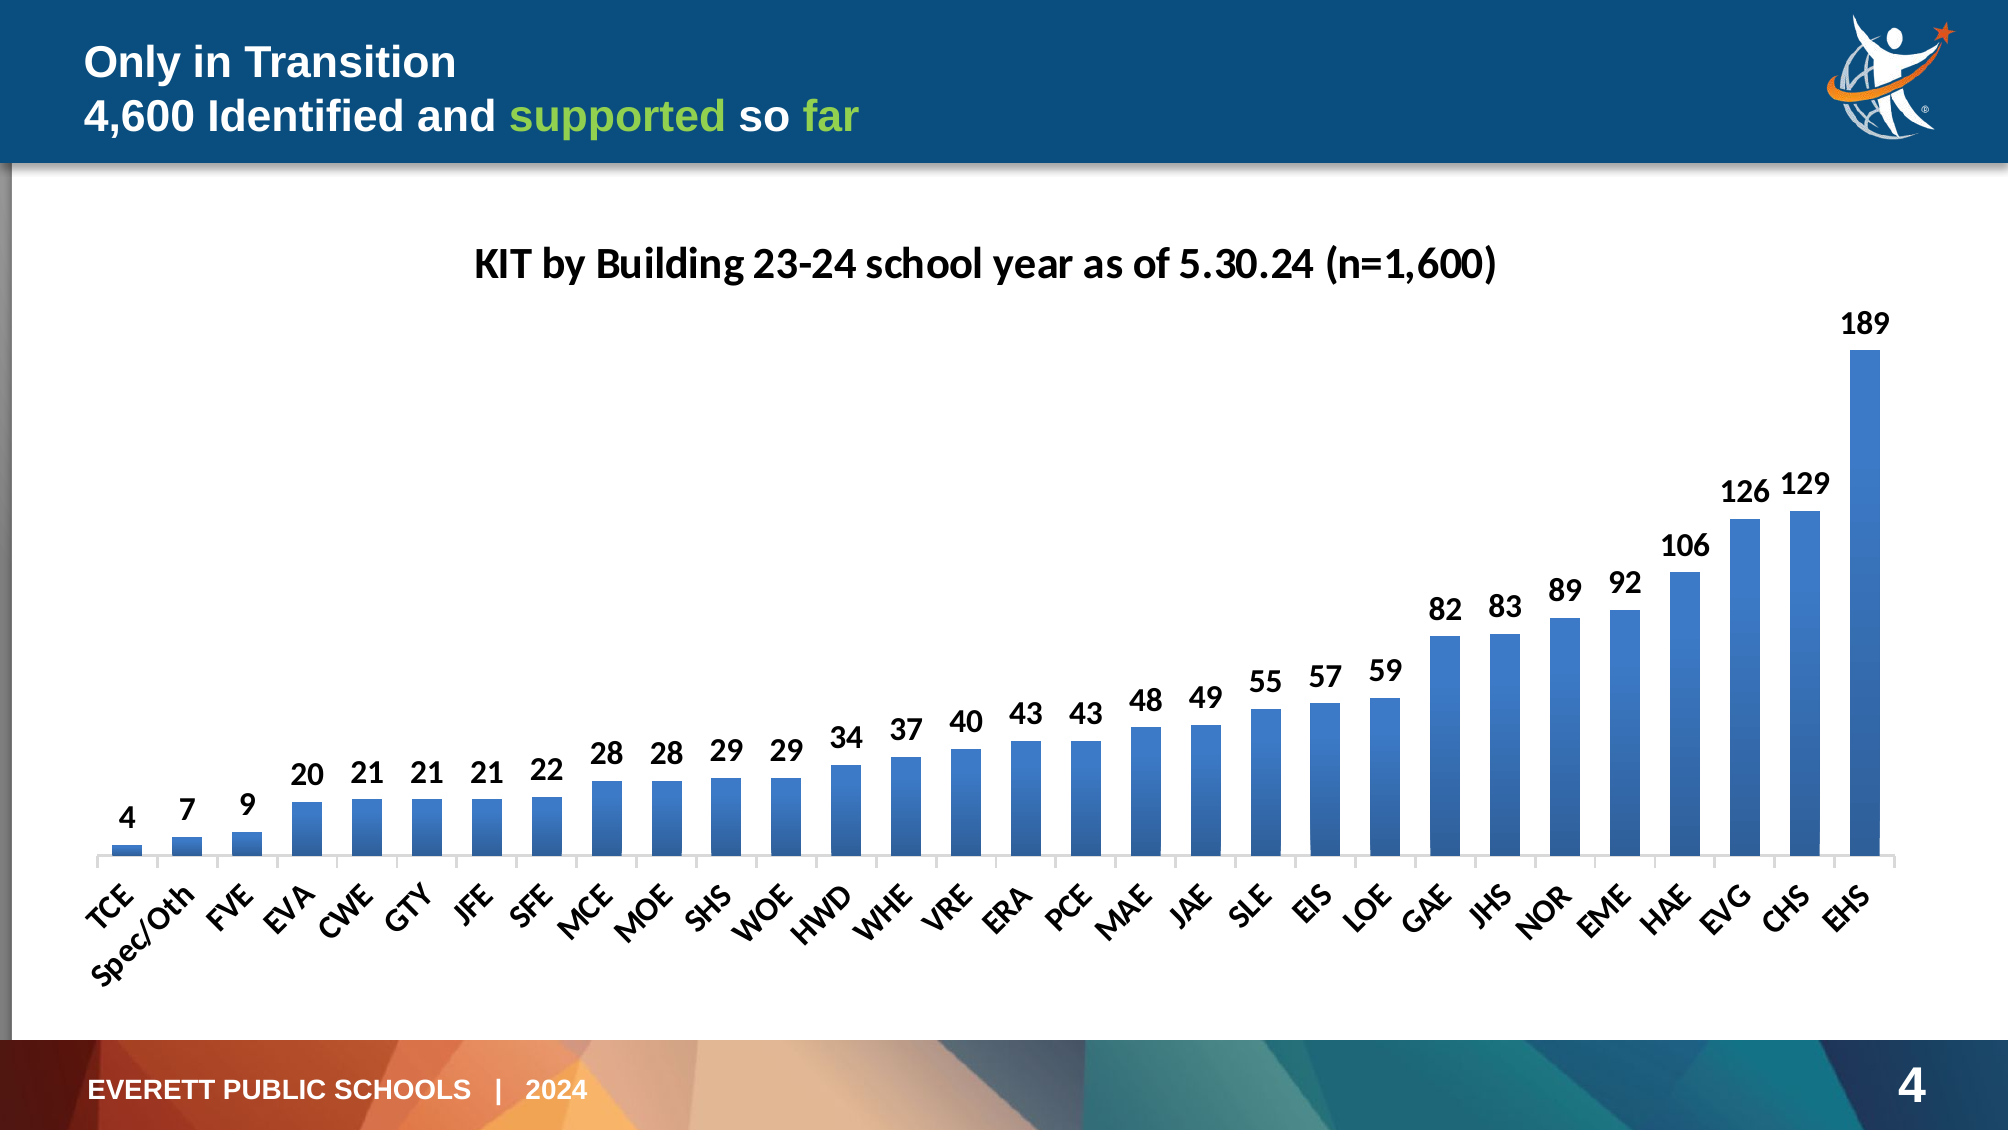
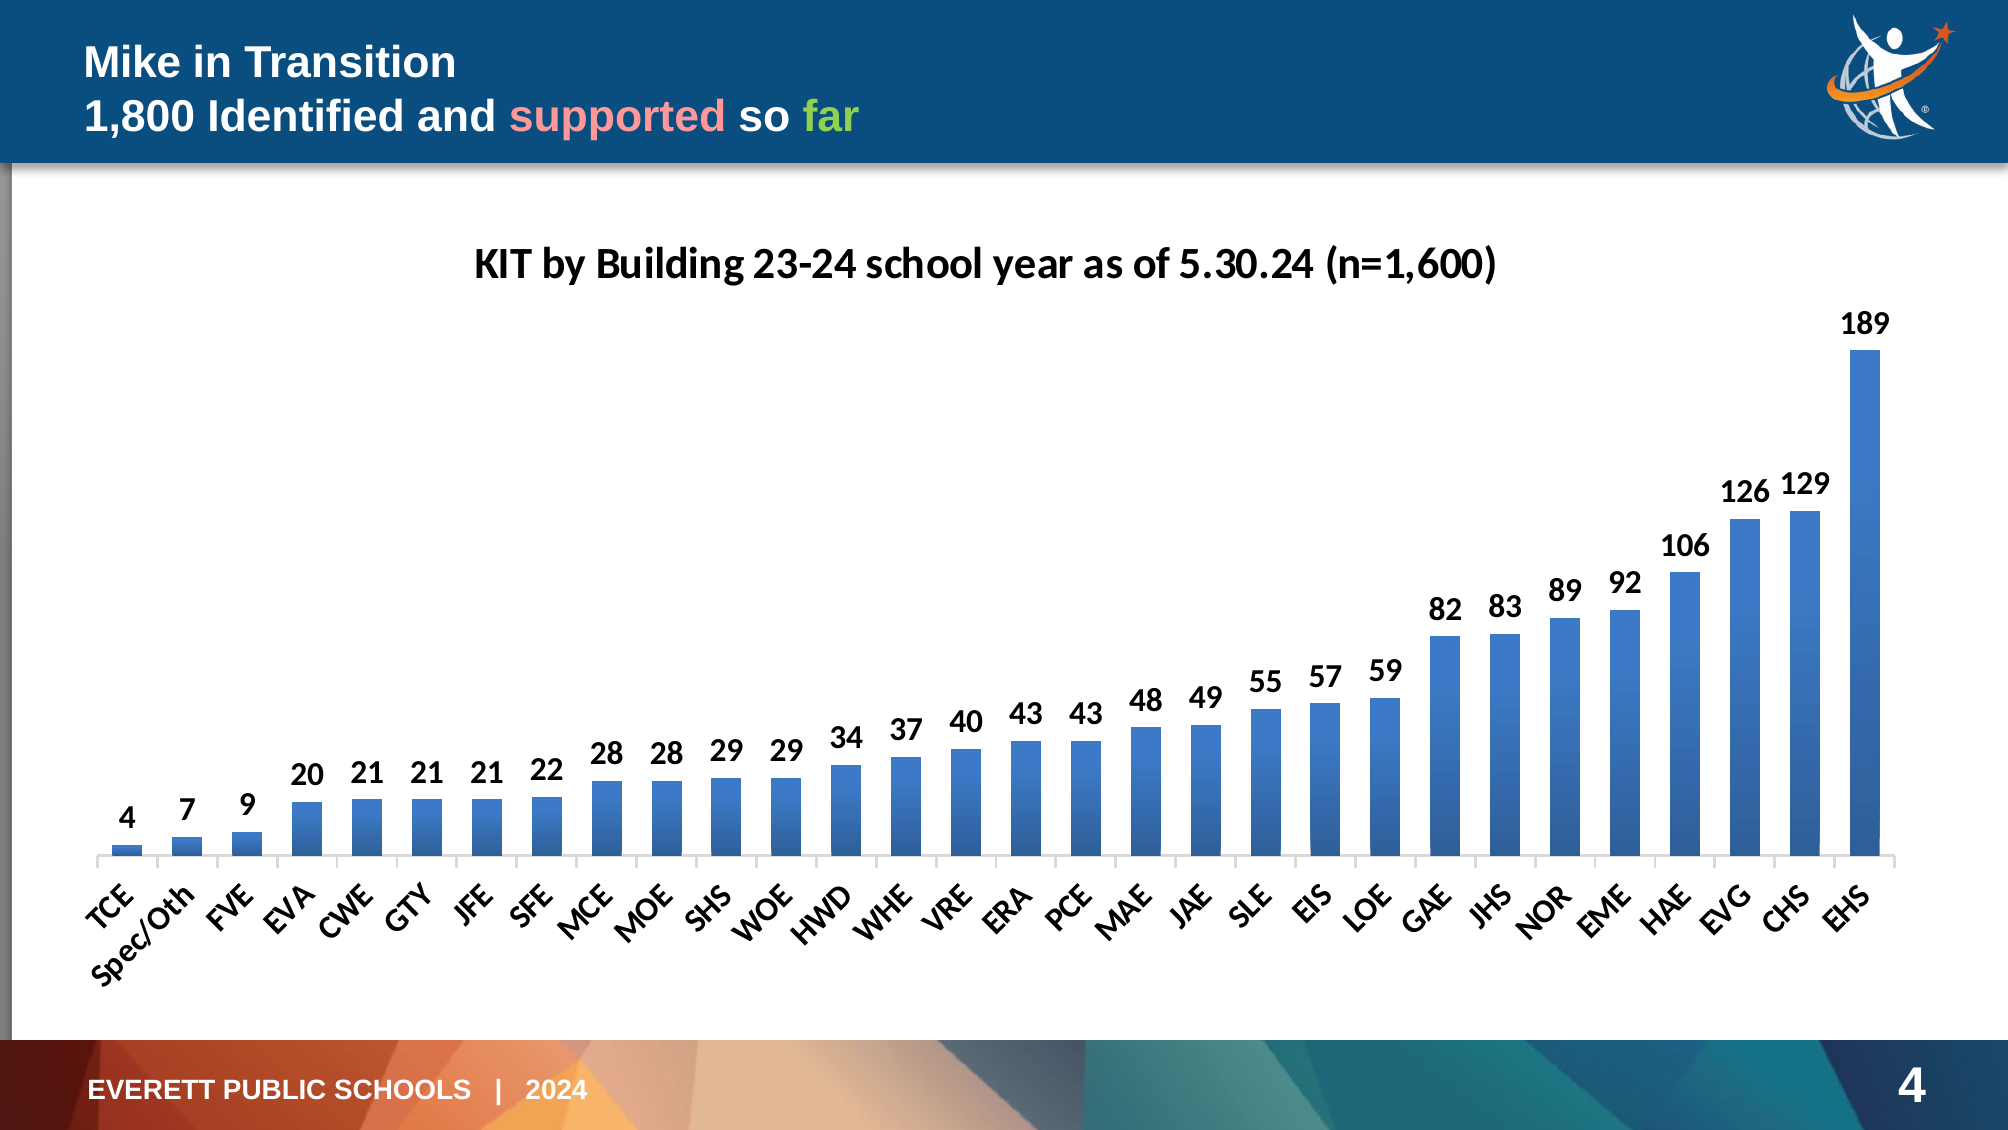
Only: Only -> Mike
4,600: 4,600 -> 1,800
supported colour: light green -> pink
